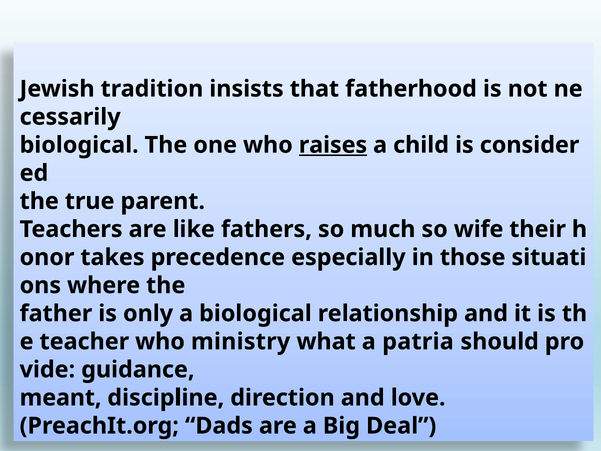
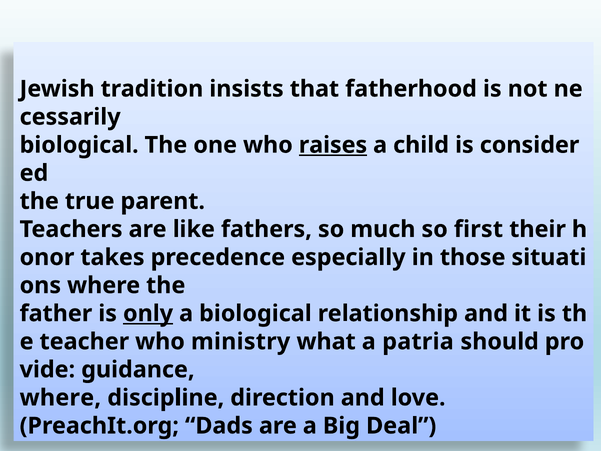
wife: wife -> first
only underline: none -> present
meant at (61, 398): meant -> where
